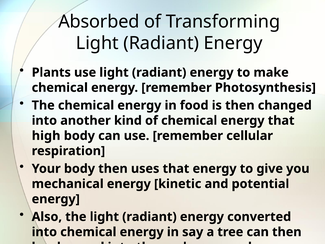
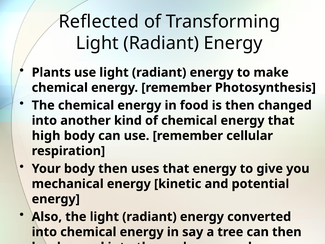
Absorbed: Absorbed -> Reflected
